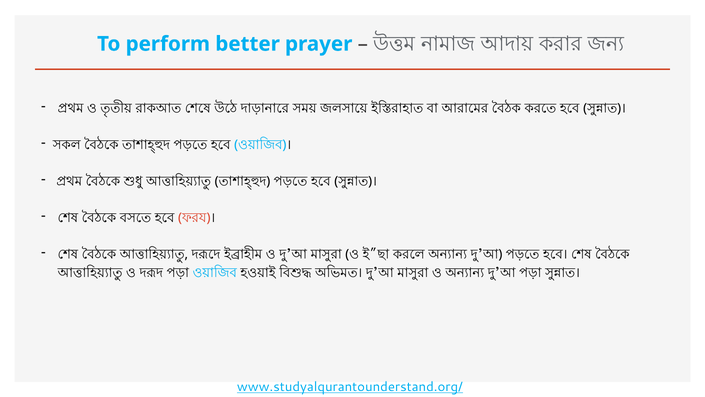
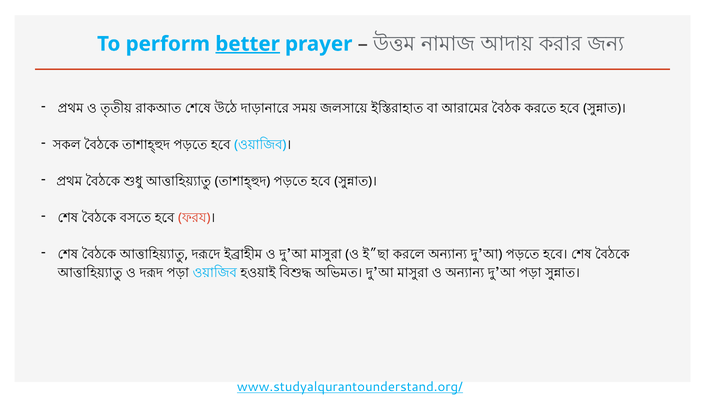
better underline: none -> present
